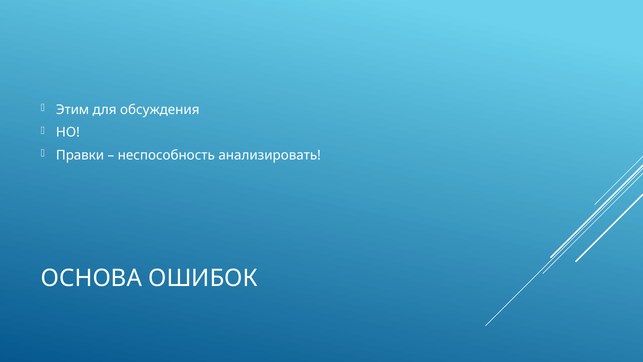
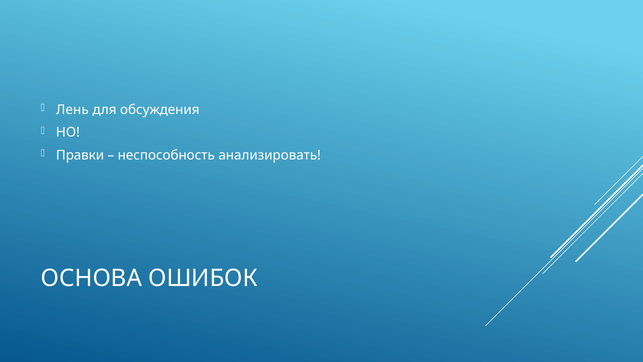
Этим: Этим -> Лень
